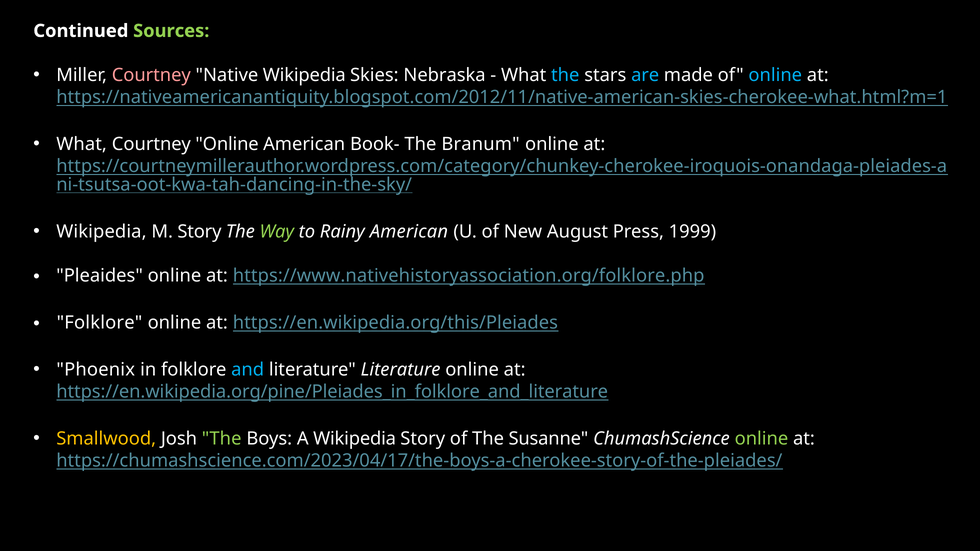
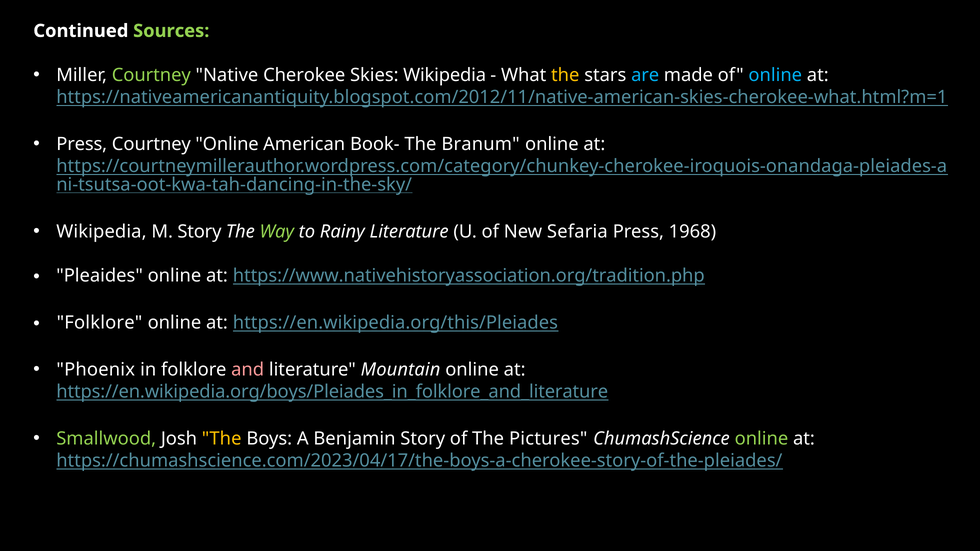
Courtney at (151, 75) colour: pink -> light green
Native Wikipedia: Wikipedia -> Cherokee
Skies Nebraska: Nebraska -> Wikipedia
the at (565, 75) colour: light blue -> yellow
What at (82, 144): What -> Press
Rainy American: American -> Literature
August: August -> Sefaria
1999: 1999 -> 1968
https://www.nativehistoryassociation.org/folklore.php: https://www.nativehistoryassociation.org/folklore.php -> https://www.nativehistoryassociation.org/tradition.php
and colour: light blue -> pink
literature Literature: Literature -> Mountain
https://en.wikipedia.org/pine/Pleiades_in_folklore_and_literature: https://en.wikipedia.org/pine/Pleiades_in_folklore_and_literature -> https://en.wikipedia.org/boys/Pleiades_in_folklore_and_literature
Smallwood colour: yellow -> light green
The at (222, 439) colour: light green -> yellow
A Wikipedia: Wikipedia -> Benjamin
Susanne: Susanne -> Pictures
